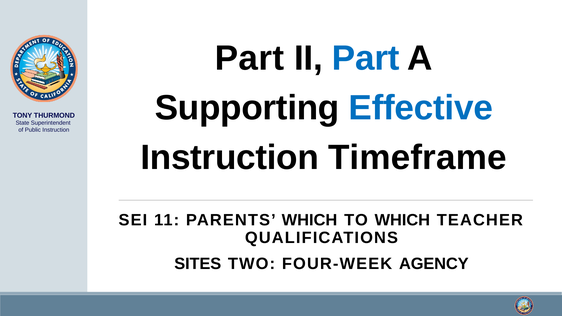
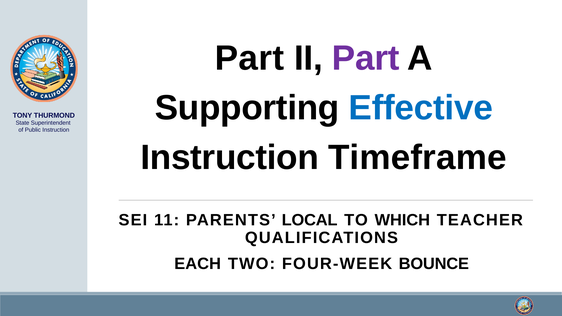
Part at (366, 58) colour: blue -> purple
PARENTS WHICH: WHICH -> LOCAL
SITES: SITES -> EACH
AGENCY: AGENCY -> BOUNCE
